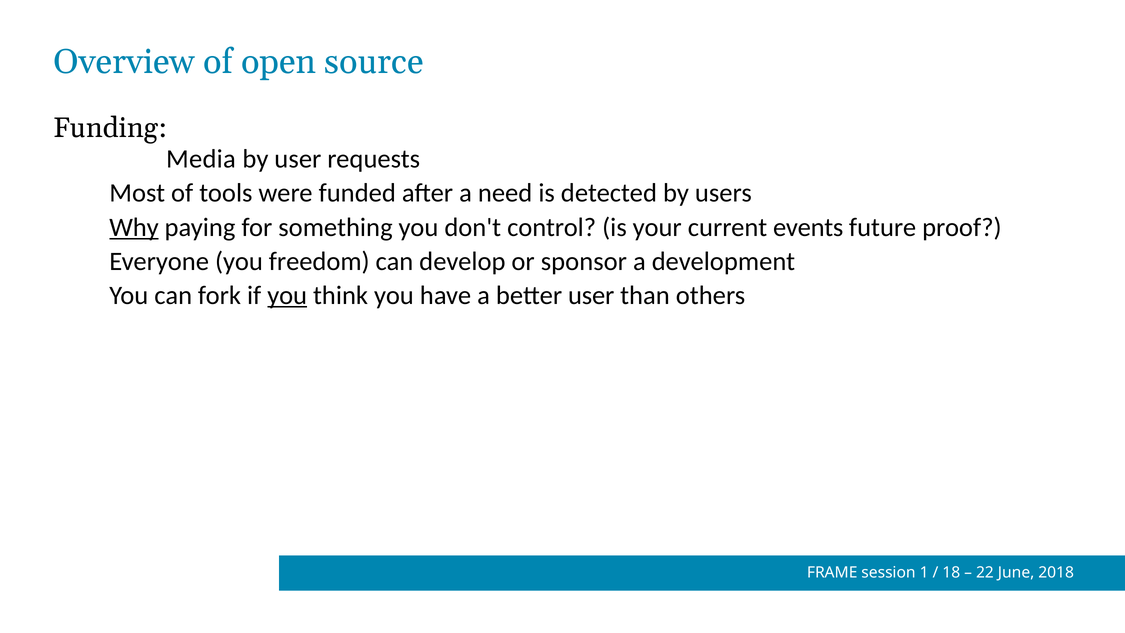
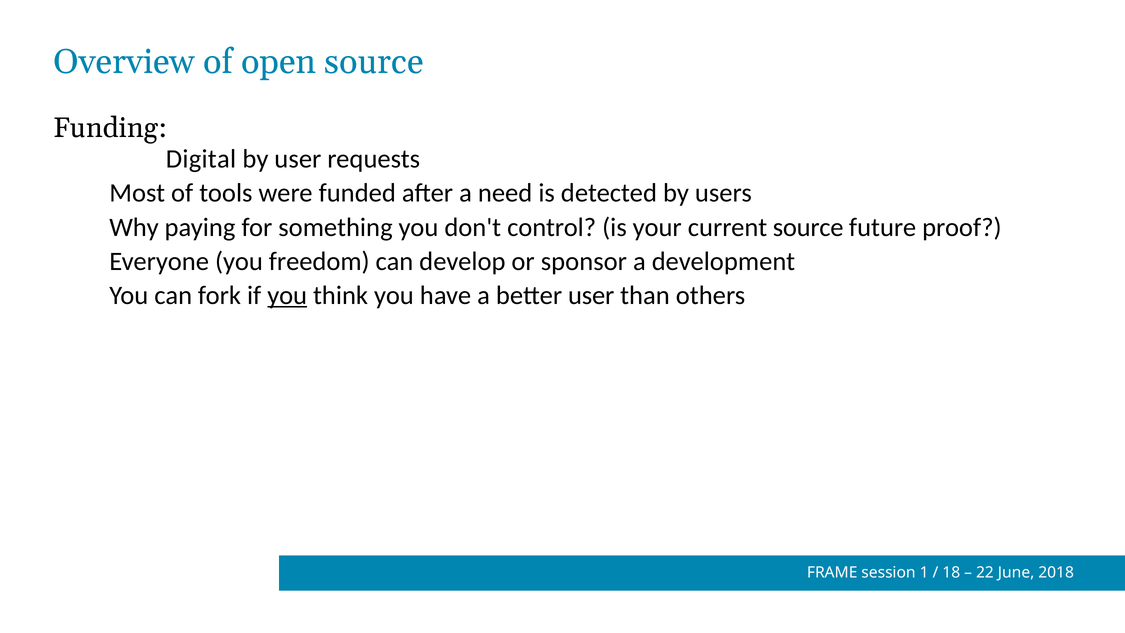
Media: Media -> Digital
Why underline: present -> none
current events: events -> source
